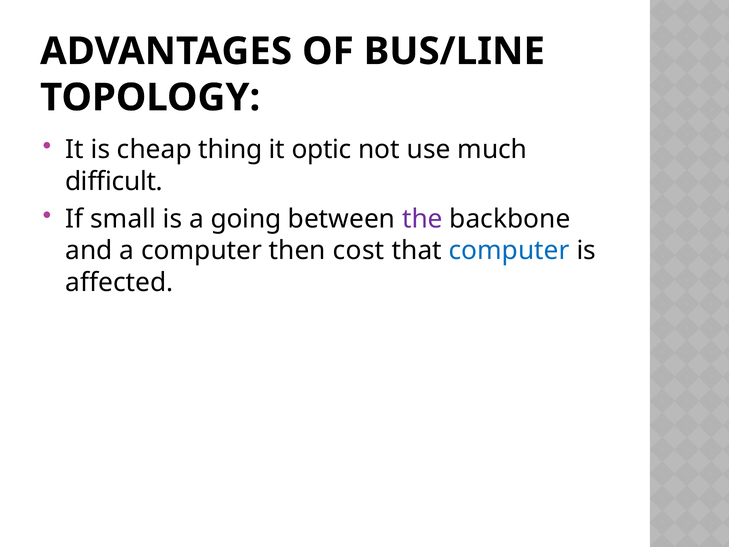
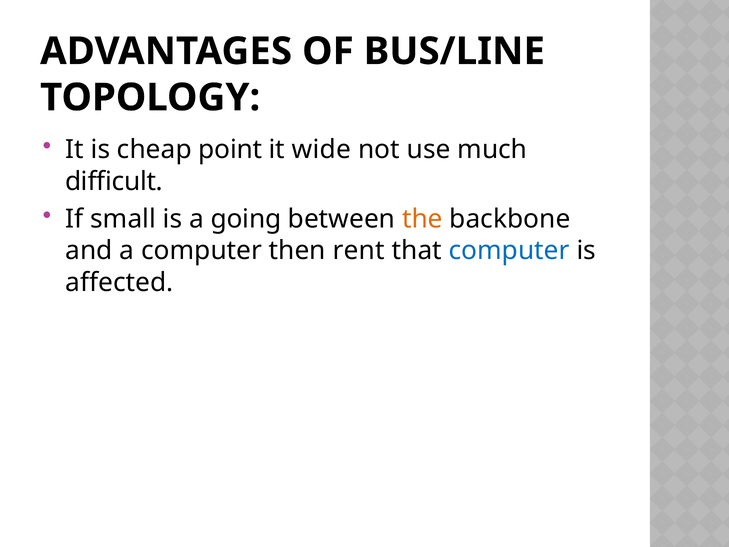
thing: thing -> point
optic: optic -> wide
the colour: purple -> orange
cost: cost -> rent
